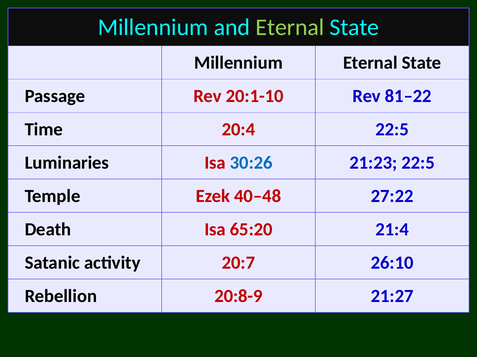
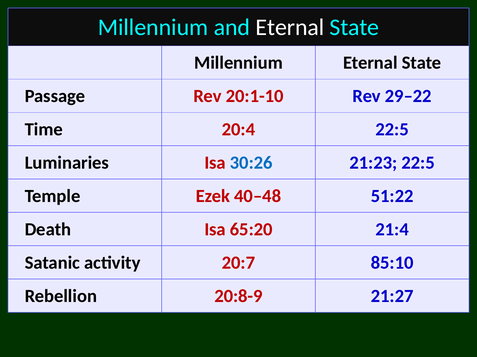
Eternal at (290, 27) colour: light green -> white
81–22: 81–22 -> 29–22
27:22: 27:22 -> 51:22
26:10: 26:10 -> 85:10
